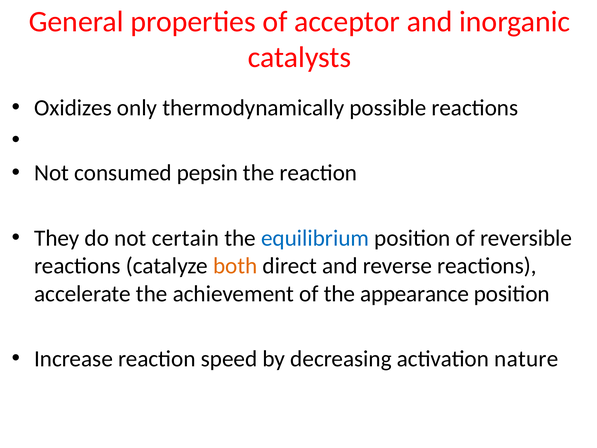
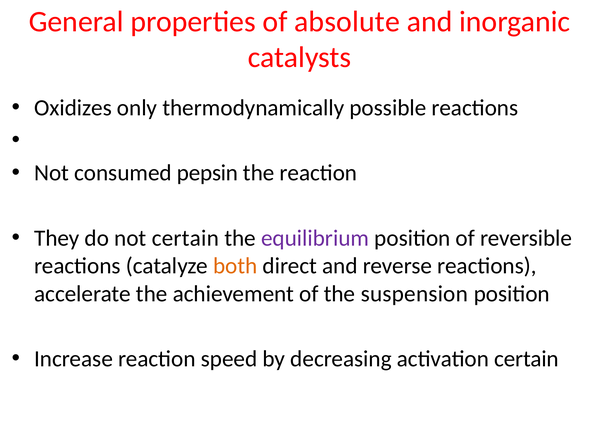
acceptor: acceptor -> absolute
equilibrium colour: blue -> purple
appearance: appearance -> suspension
activation nature: nature -> certain
